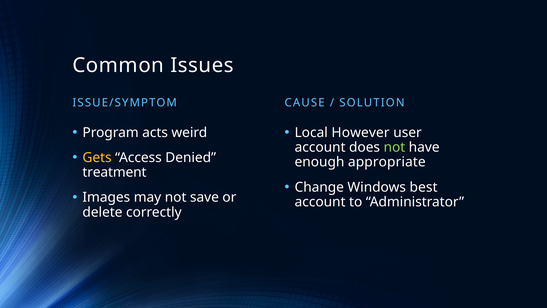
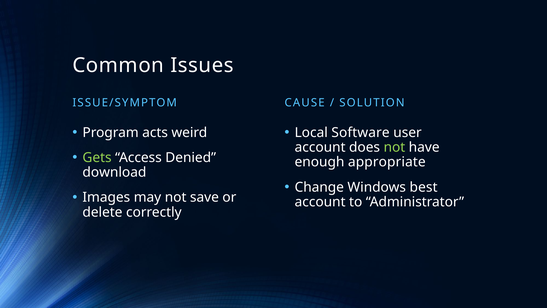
However: However -> Software
Gets colour: yellow -> light green
treatment: treatment -> download
